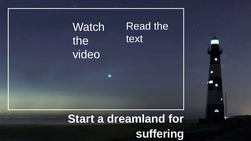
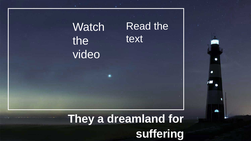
Start: Start -> They
